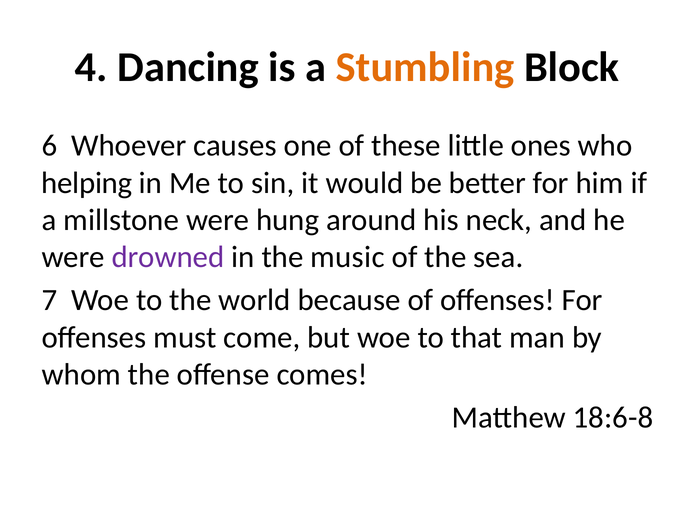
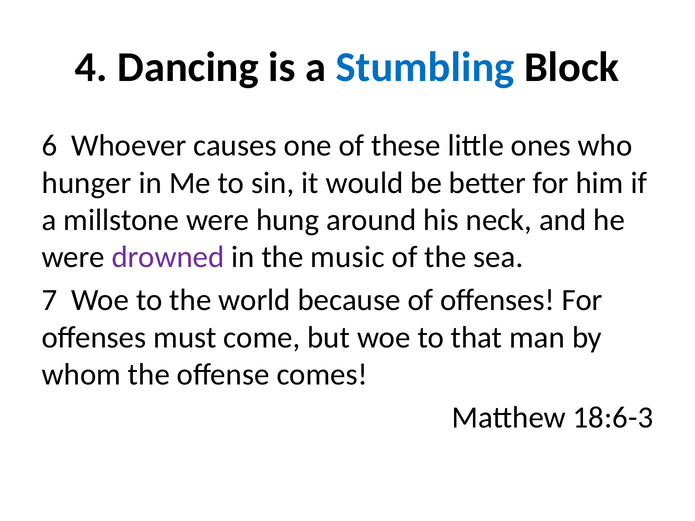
Stumbling colour: orange -> blue
helping: helping -> hunger
18:6-8: 18:6-8 -> 18:6-3
